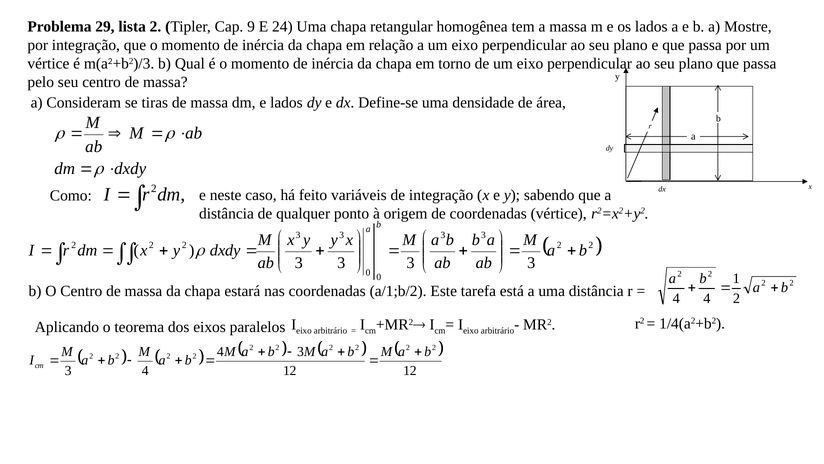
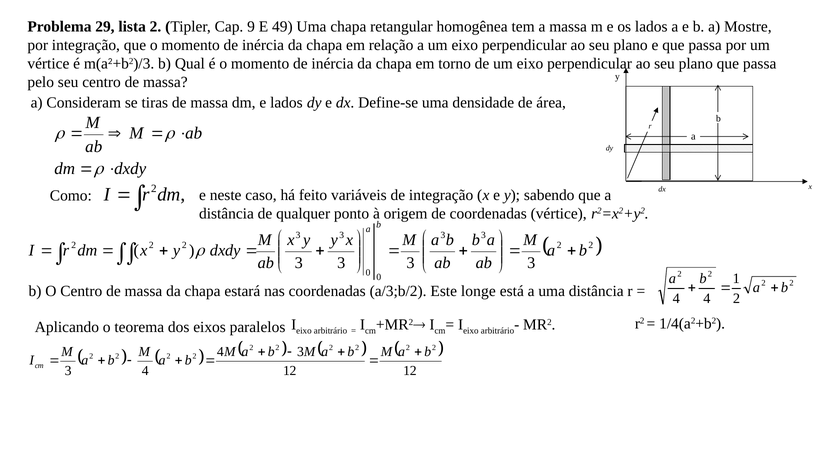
24: 24 -> 49
a/1;b/2: a/1;b/2 -> a/3;b/2
tarefa: tarefa -> longe
